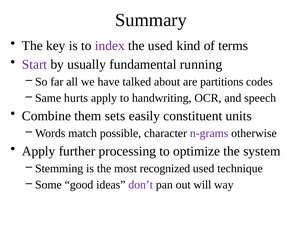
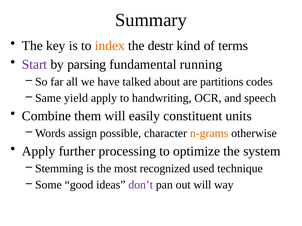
index colour: purple -> orange
the used: used -> destr
usually: usually -> parsing
hurts: hurts -> yield
them sets: sets -> will
match: match -> assign
n-grams colour: purple -> orange
